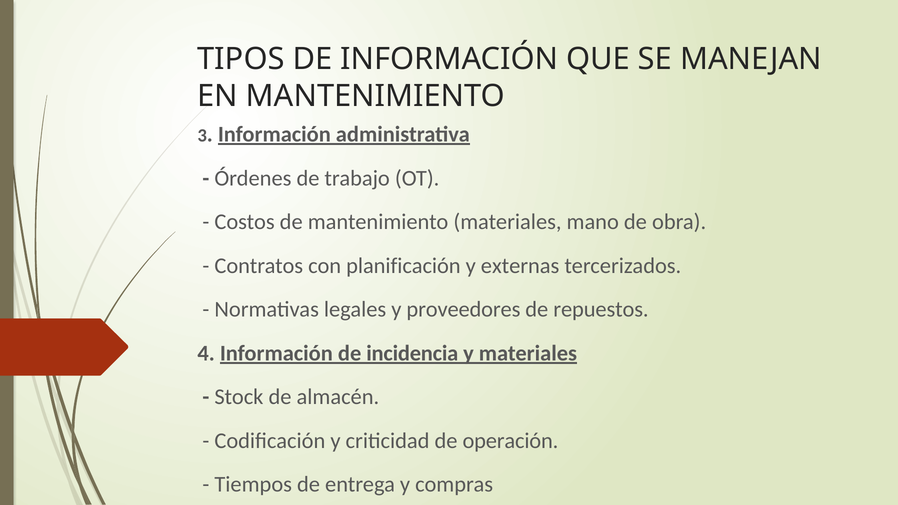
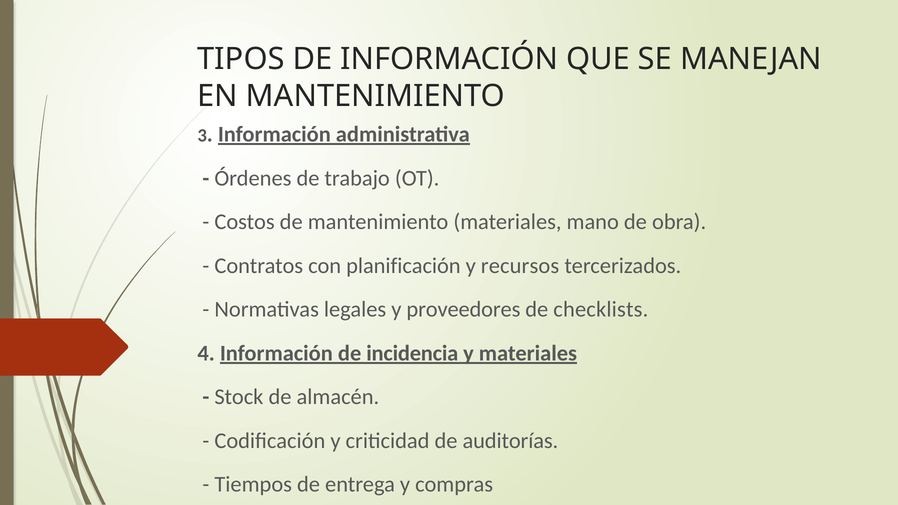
externas: externas -> recursos
repuestos: repuestos -> checklists
operación: operación -> auditorías
